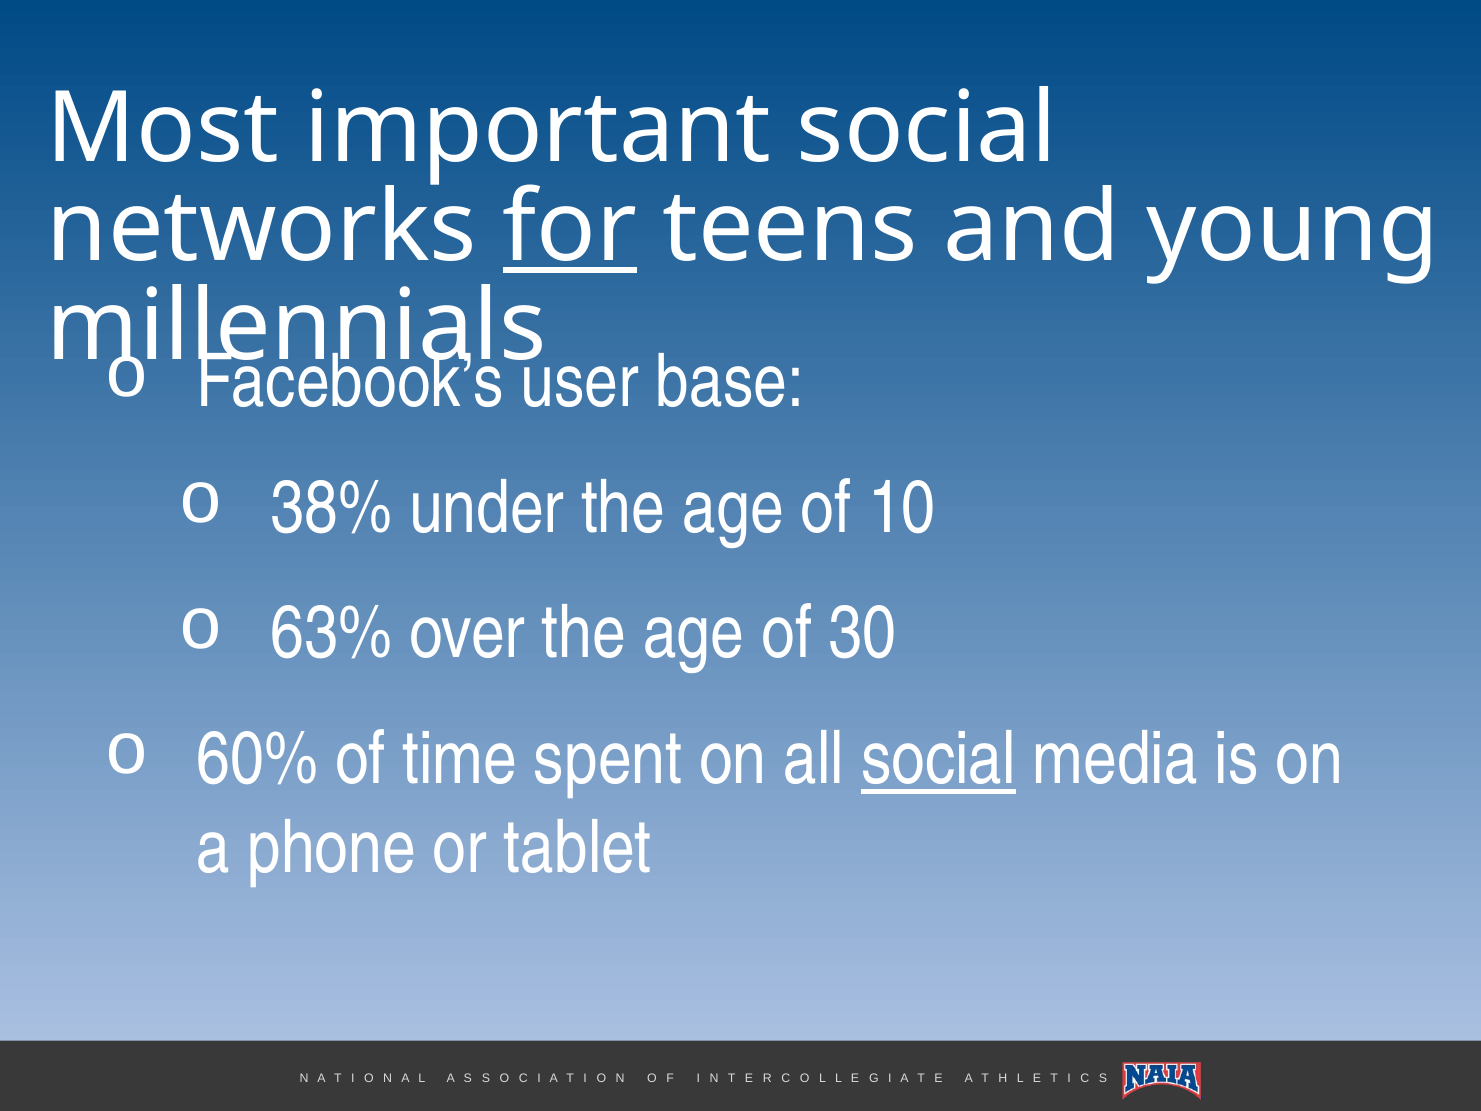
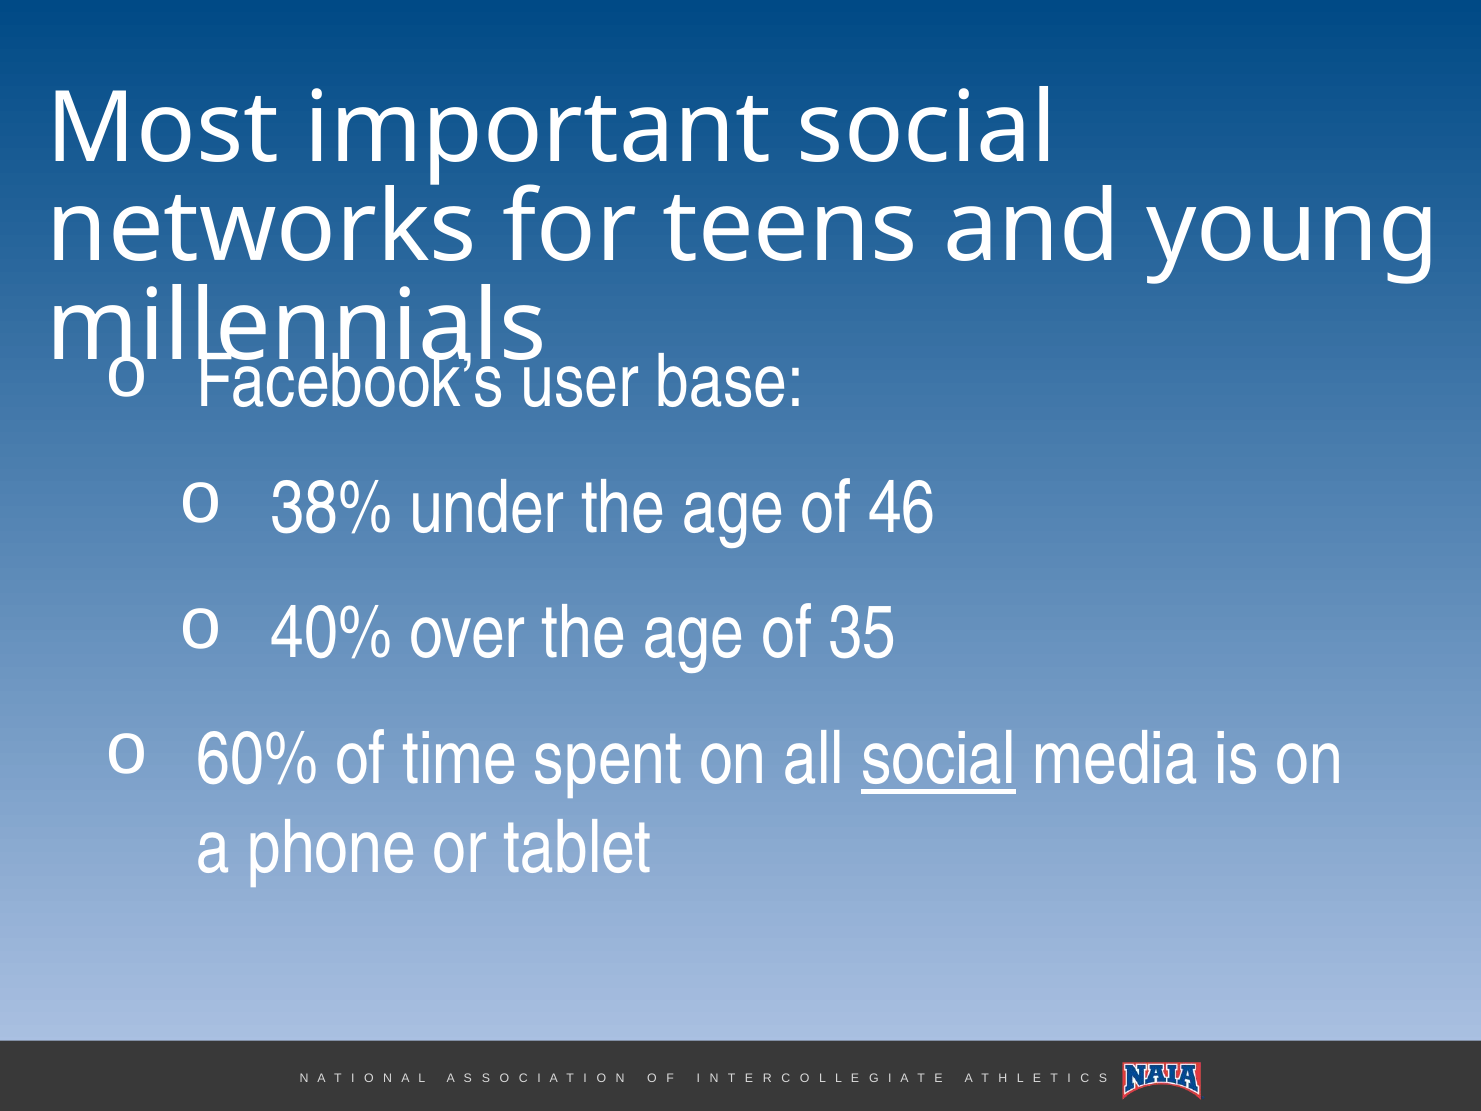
for underline: present -> none
10: 10 -> 46
63%: 63% -> 40%
30: 30 -> 35
